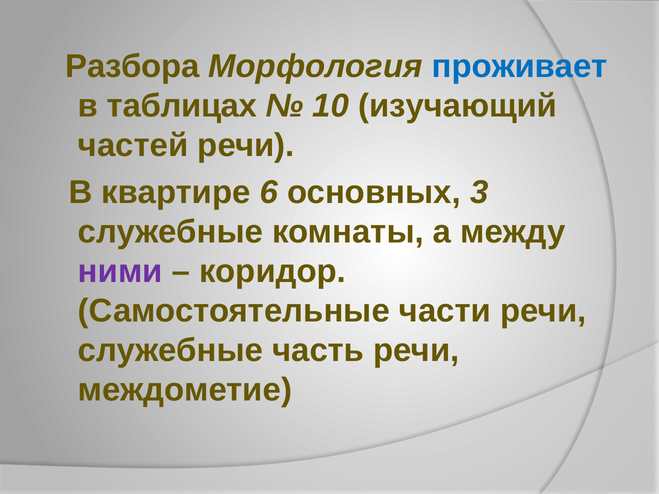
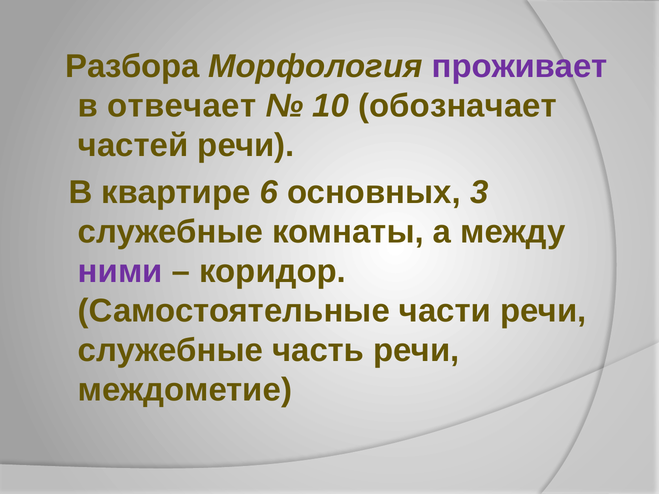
проживает colour: blue -> purple
таблицах: таблицах -> отвечает
изучающий: изучающий -> обозначает
